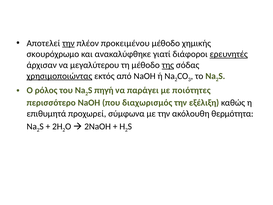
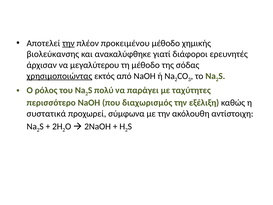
σκουρόχρωμο: σκουρόχρωμο -> βιολεύκανσης
ερευνητές underline: present -> none
της underline: present -> none
πηγή: πηγή -> πολύ
ποιότητες: ποιότητες -> ταχύτητες
επιθυμητά: επιθυμητά -> συστατικά
θερμότητα: θερμότητα -> αντίστοιχη
